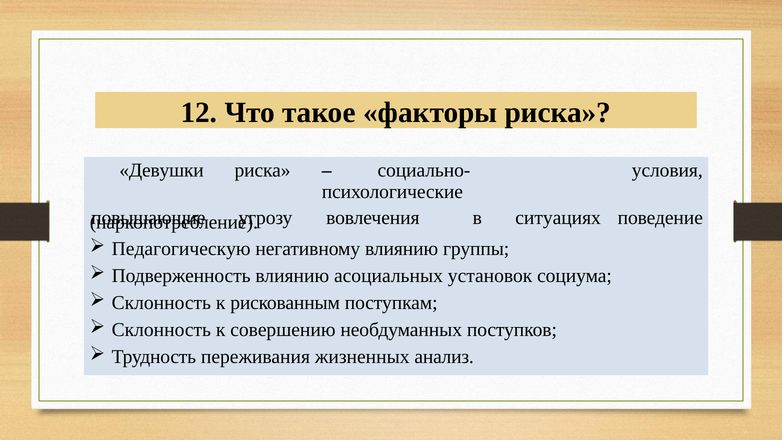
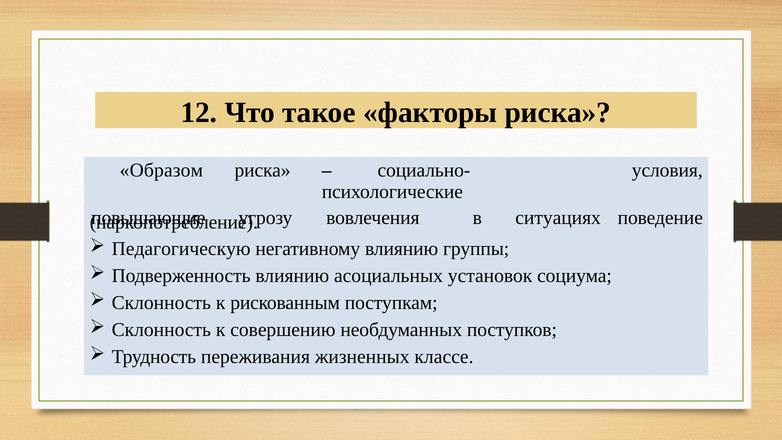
Девушки: Девушки -> Образом
анализ: анализ -> классе
